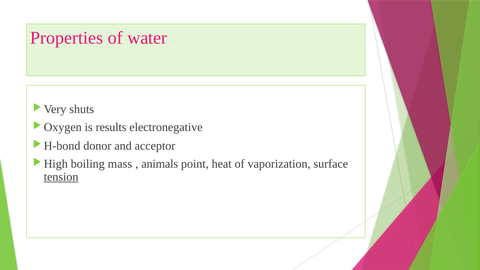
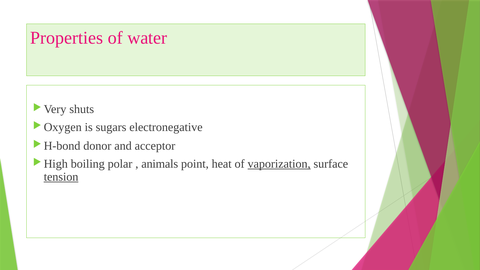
results: results -> sugars
mass: mass -> polar
vaporization underline: none -> present
